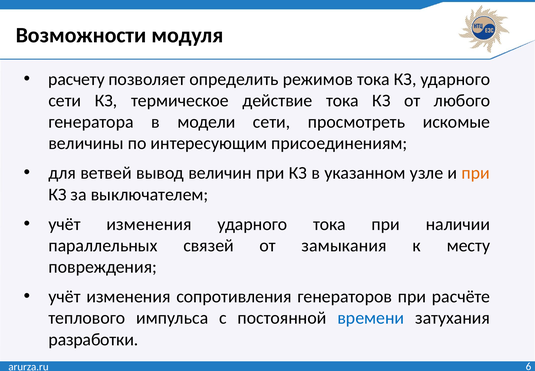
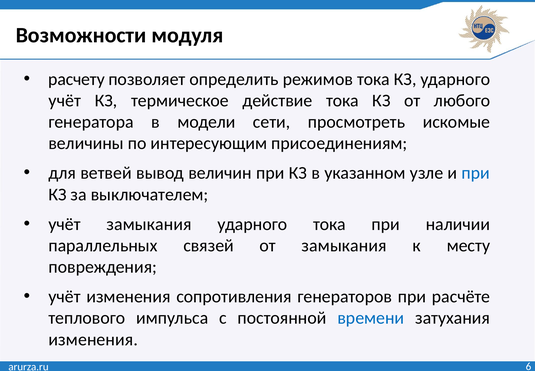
сети at (65, 100): сети -> учёт
при at (476, 173) colour: orange -> blue
изменения at (149, 224): изменения -> замыкания
разработки at (93, 339): разработки -> изменения
